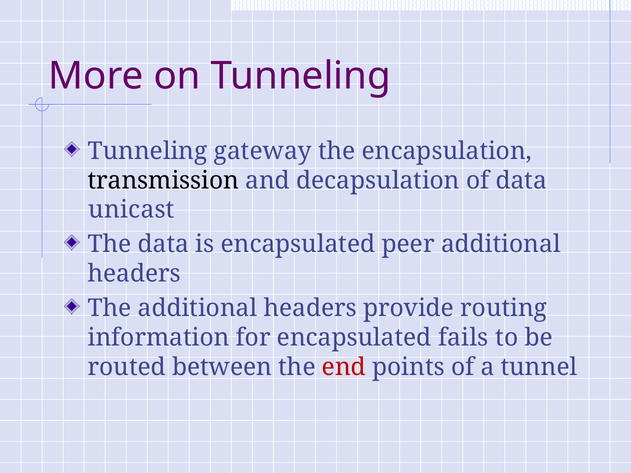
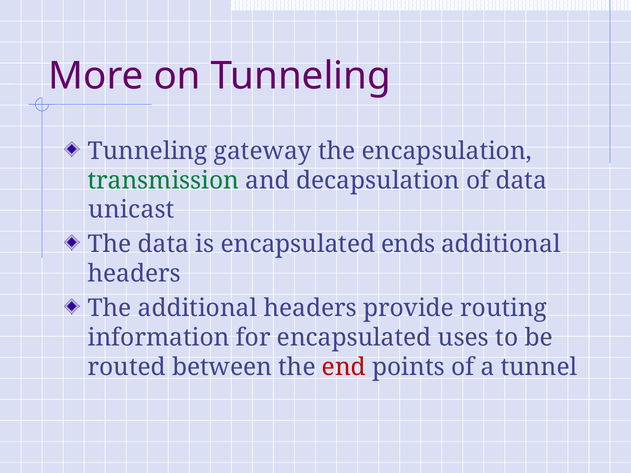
transmission colour: black -> green
peer: peer -> ends
fails: fails -> uses
